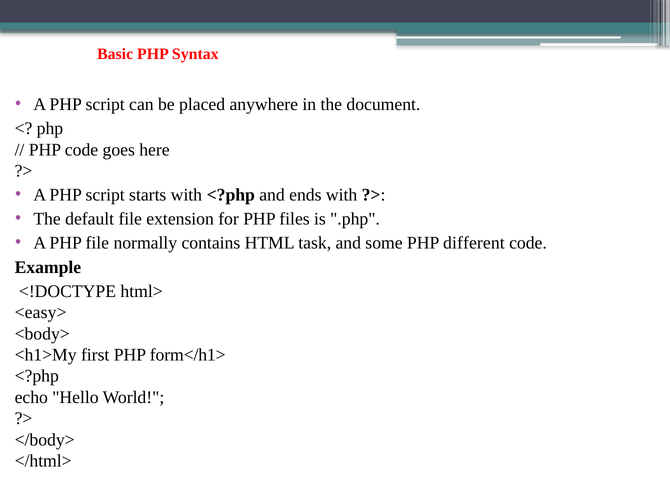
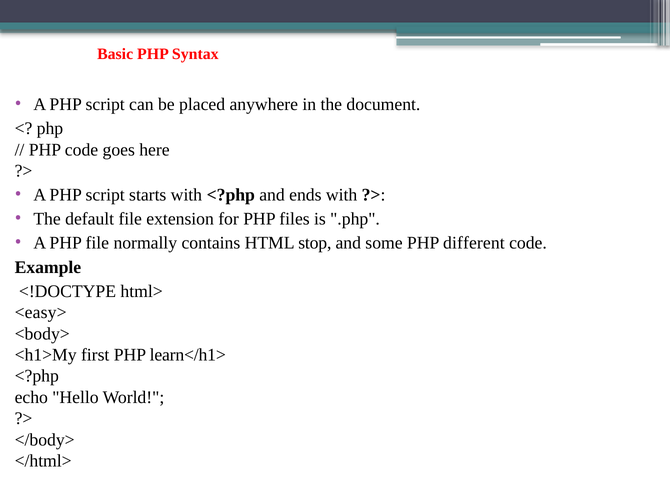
task: task -> stop
form</h1>: form</h1> -> learn</h1>
